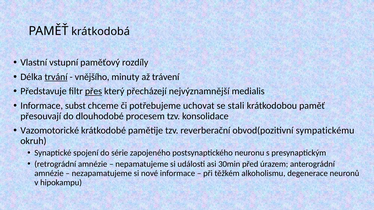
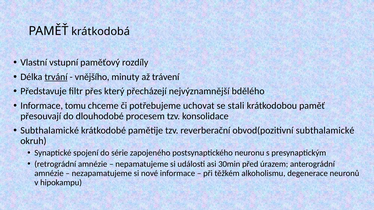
přes underline: present -> none
medialis: medialis -> bdělého
subst: subst -> tomu
Vazomotorické at (50, 131): Vazomotorické -> Subthalamické
obvod(pozitivní sympatickému: sympatickému -> subthalamické
